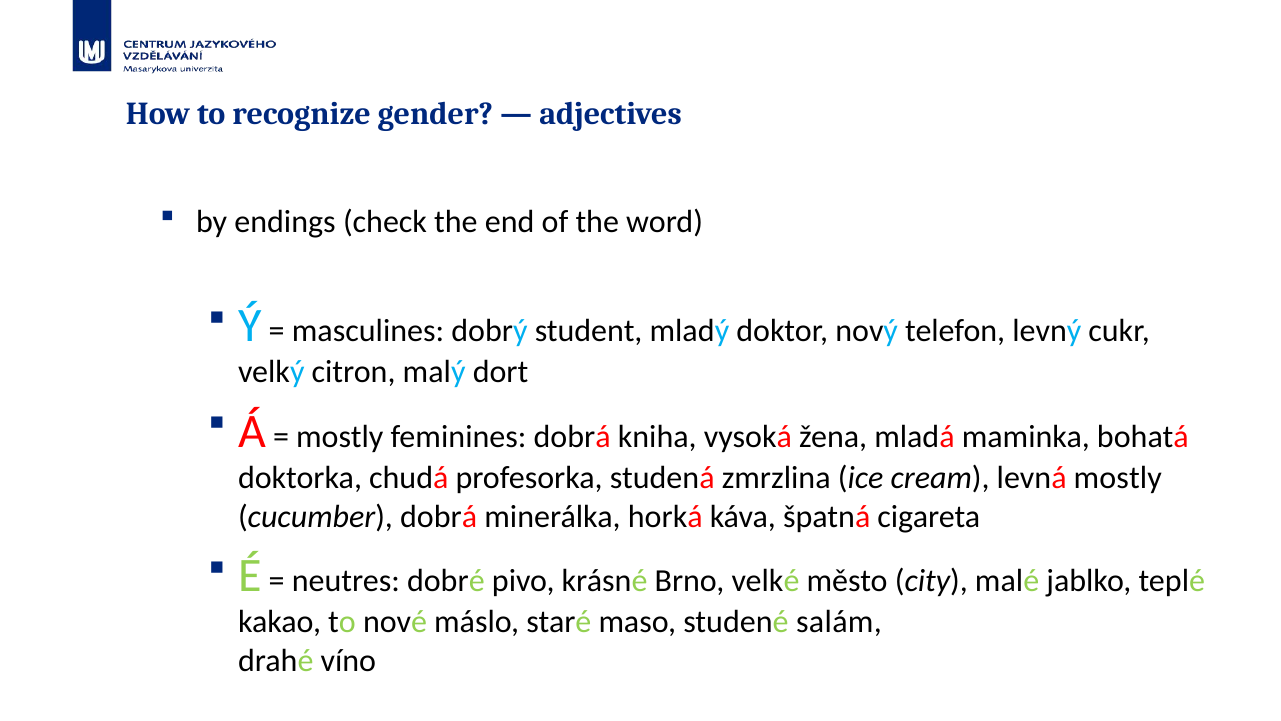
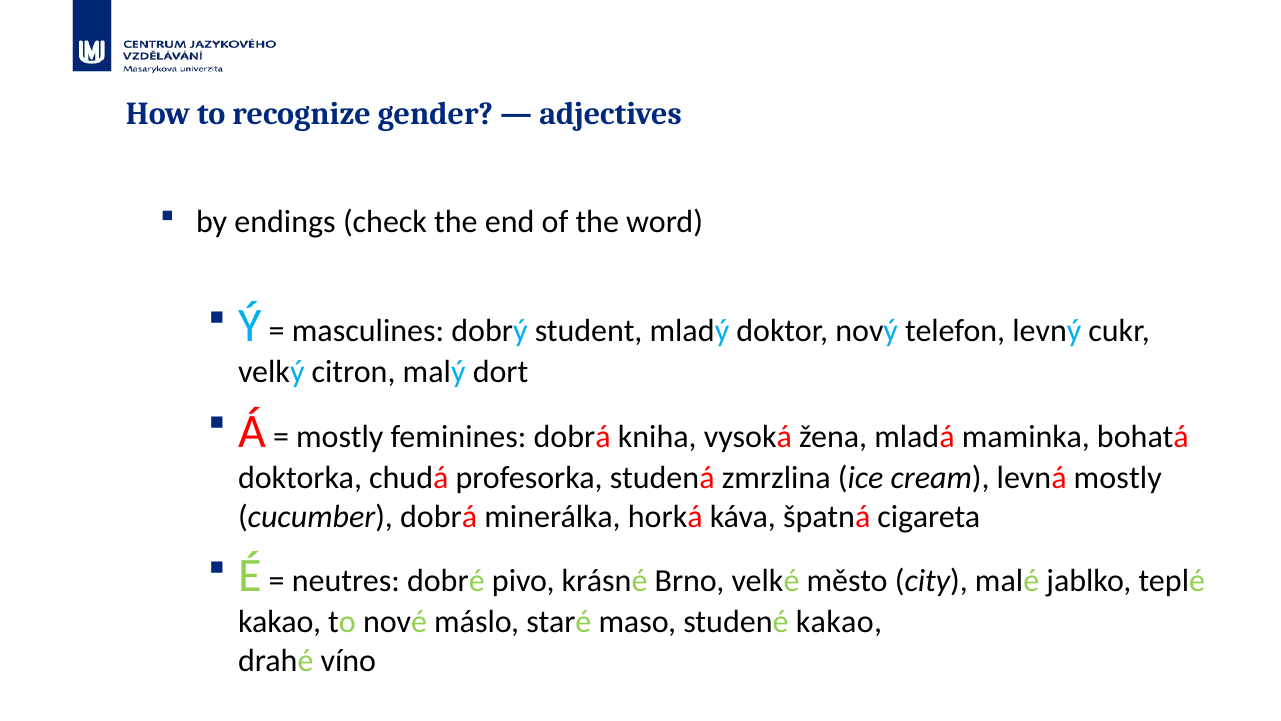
studené salám: salám -> kakao
